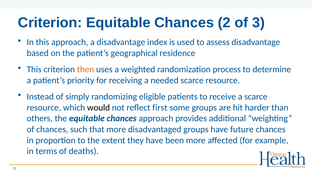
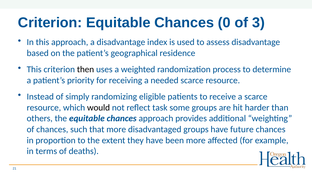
2: 2 -> 0
then colour: orange -> black
first: first -> task
